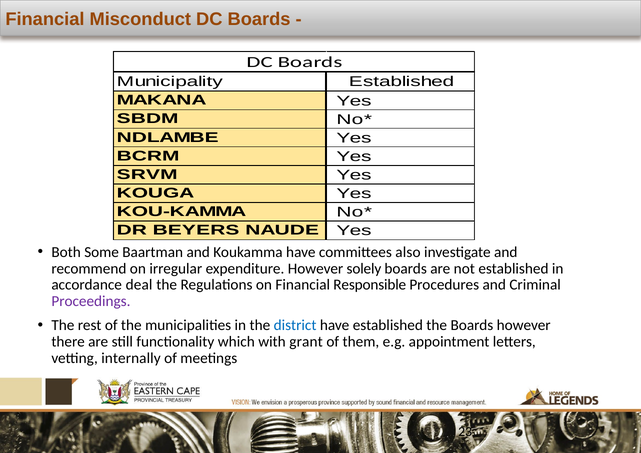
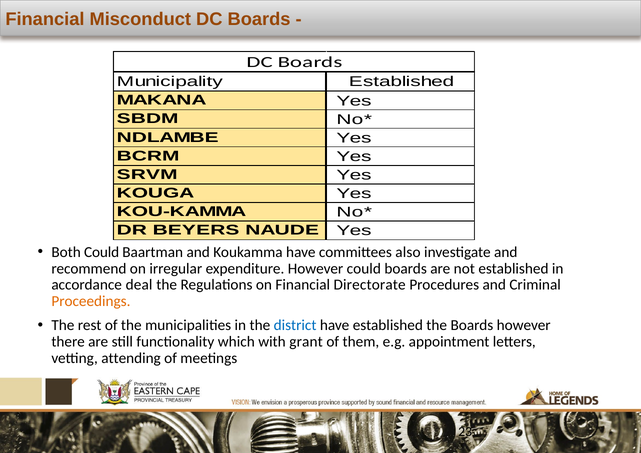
Both Some: Some -> Could
However solely: solely -> could
Responsible: Responsible -> Directorate
Proceedings colour: purple -> orange
internally: internally -> attending
